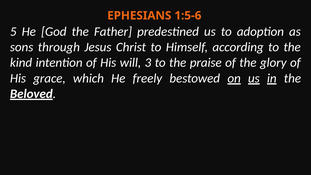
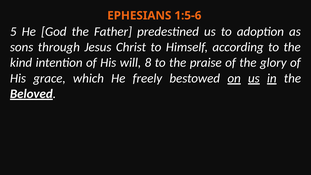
3: 3 -> 8
